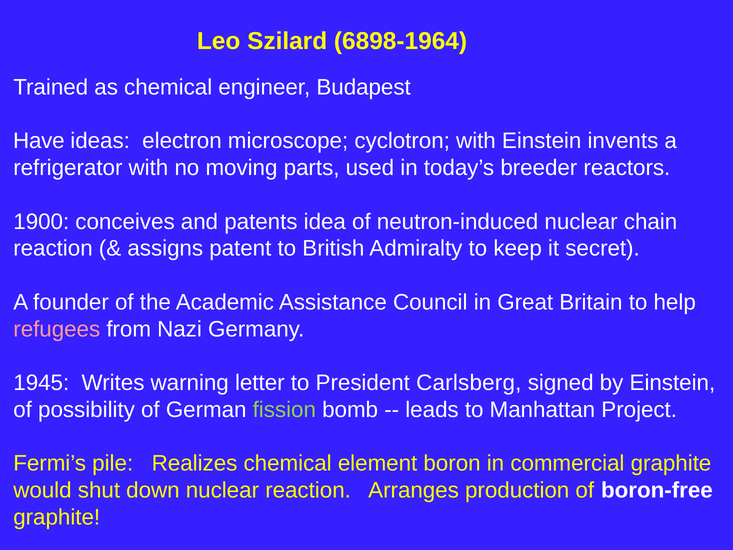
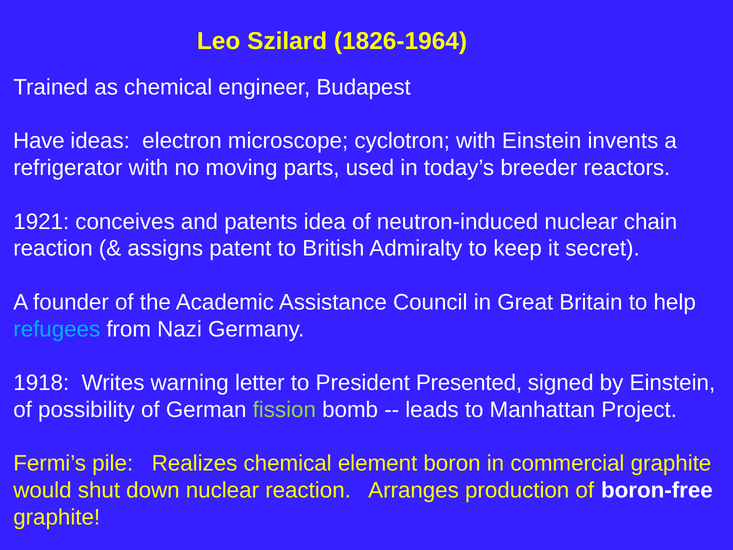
6898-1964: 6898-1964 -> 1826-1964
1900: 1900 -> 1921
refugees colour: pink -> light blue
1945: 1945 -> 1918
Carlsberg: Carlsberg -> Presented
